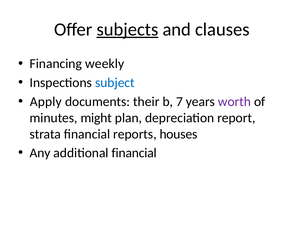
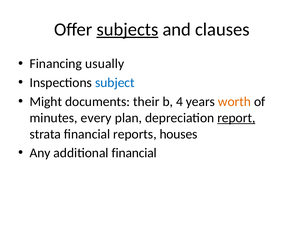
weekly: weekly -> usually
Apply: Apply -> Might
7: 7 -> 4
worth colour: purple -> orange
might: might -> every
report underline: none -> present
